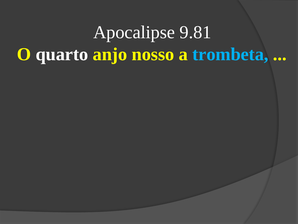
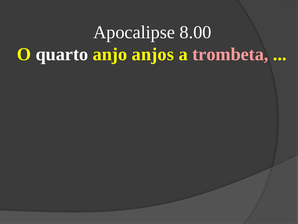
9.81: 9.81 -> 8.00
nosso: nosso -> anjos
trombeta colour: light blue -> pink
